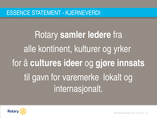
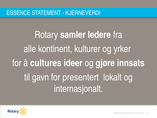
varemerke: varemerke -> presentert
